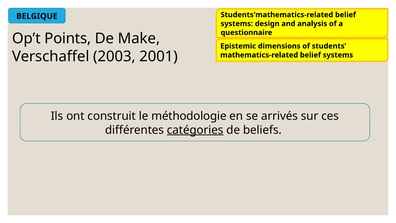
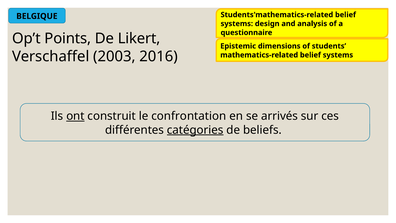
Make: Make -> Likert
2001: 2001 -> 2016
ont underline: none -> present
méthodologie: méthodologie -> confrontation
